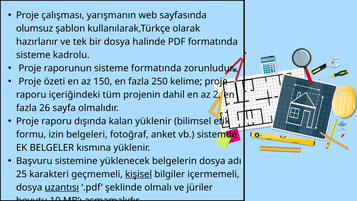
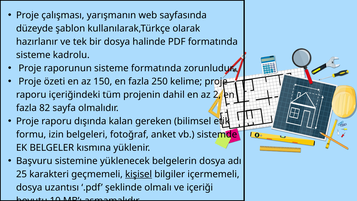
olumsuz: olumsuz -> düzeyde
26: 26 -> 82
kalan yüklenir: yüklenir -> gereken
uzantısı underline: present -> none
jüriler: jüriler -> içeriği
